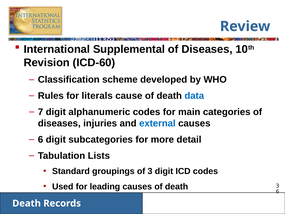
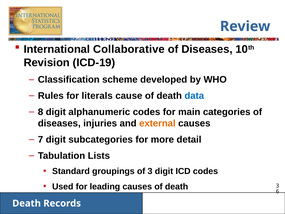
Supplemental: Supplemental -> Collaborative
ICD-60: ICD-60 -> ICD-19
7: 7 -> 8
external colour: blue -> orange
6 at (41, 139): 6 -> 7
